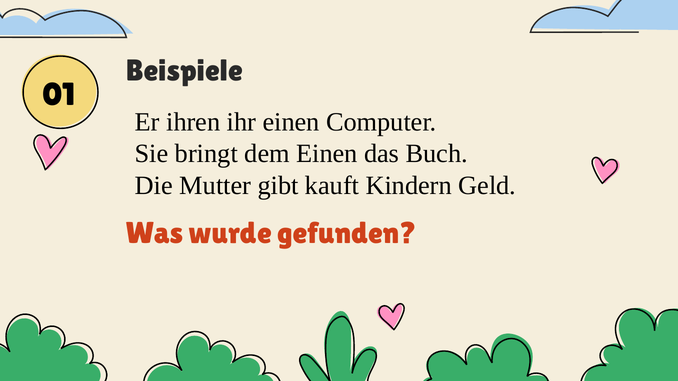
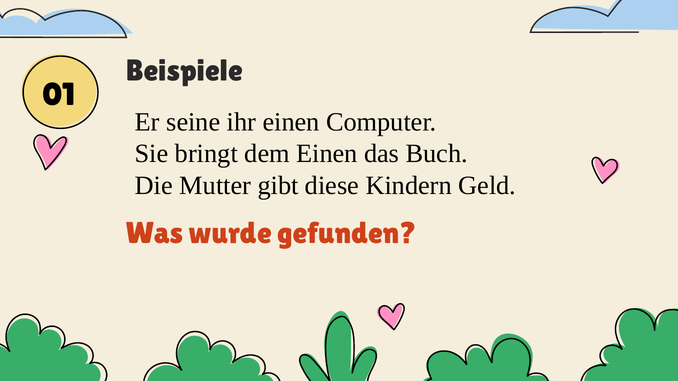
ihren: ihren -> seine
kauft: kauft -> diese
